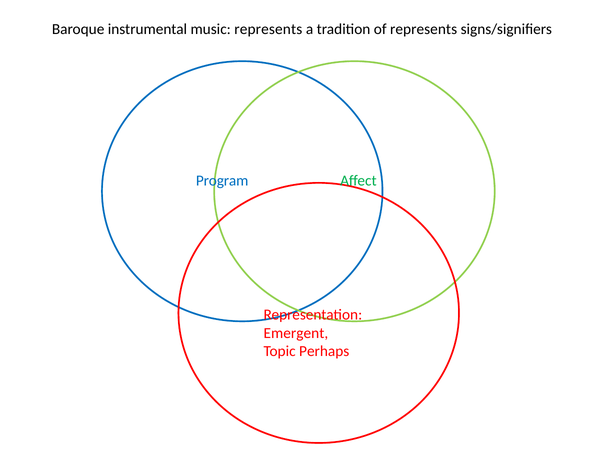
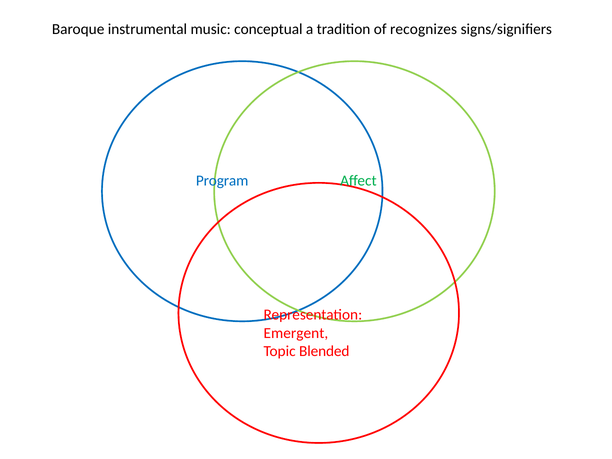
music represents: represents -> conceptual
of represents: represents -> recognizes
Perhaps: Perhaps -> Blended
